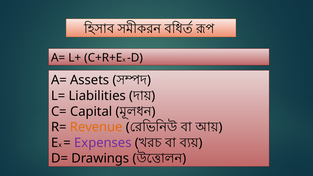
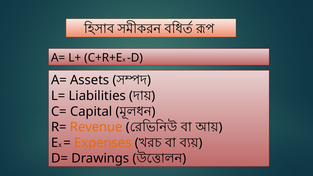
Expenses colour: purple -> orange
